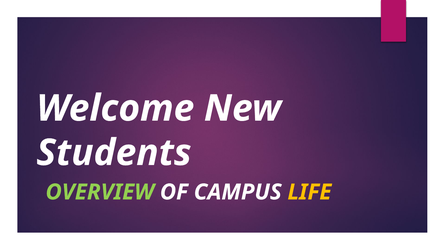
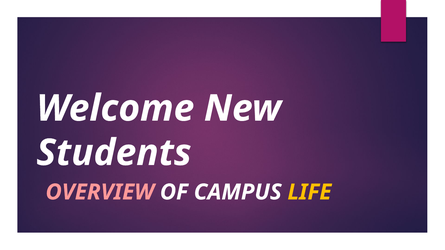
OVERVIEW colour: light green -> pink
